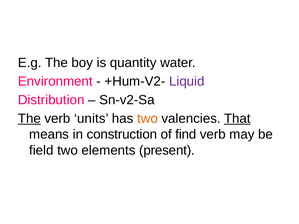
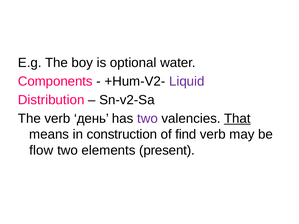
quantity: quantity -> optional
Environment: Environment -> Components
The at (29, 119) underline: present -> none
units: units -> день
two at (147, 119) colour: orange -> purple
field: field -> flow
